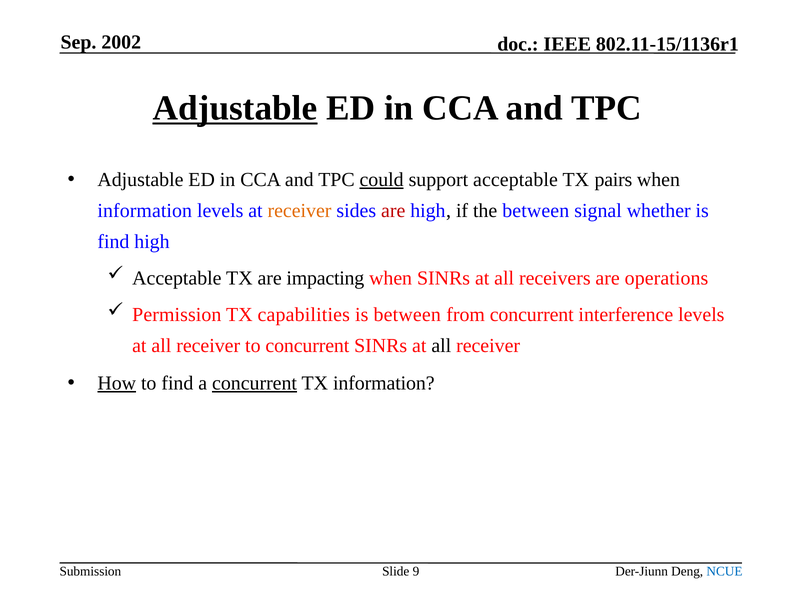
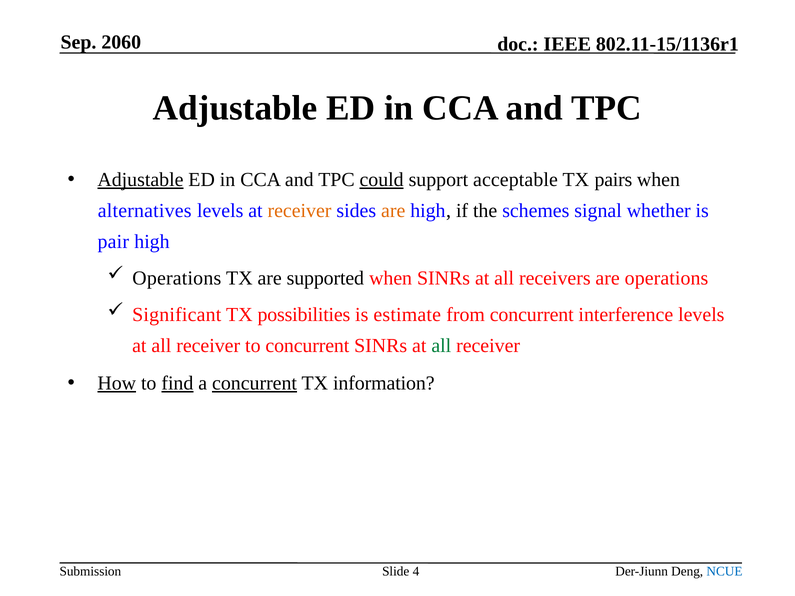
2002: 2002 -> 2060
Adjustable at (235, 108) underline: present -> none
Adjustable at (140, 180) underline: none -> present
information at (145, 211): information -> alternatives
are at (393, 211) colour: red -> orange
the between: between -> schemes
find at (113, 242): find -> pair
Acceptable at (177, 278): Acceptable -> Operations
impacting: impacting -> supported
Permission: Permission -> Significant
capabilities: capabilities -> possibilities
is between: between -> estimate
all at (441, 346) colour: black -> green
find at (177, 383) underline: none -> present
9: 9 -> 4
